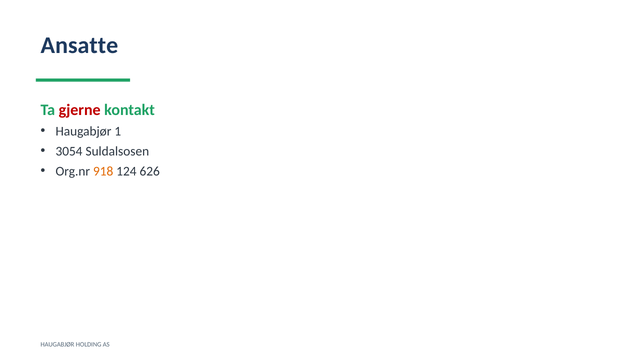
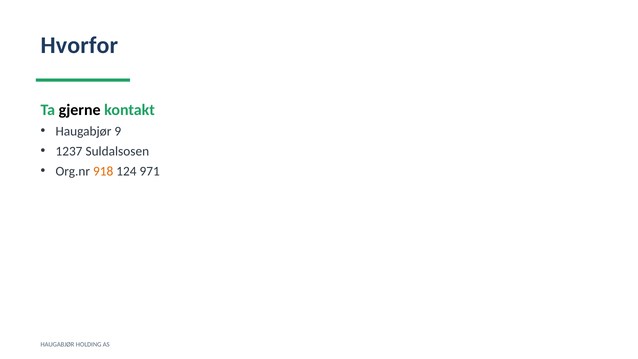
Ansatte: Ansatte -> Hvorfor
gjerne colour: red -> black
1: 1 -> 9
3054: 3054 -> 1237
626: 626 -> 971
